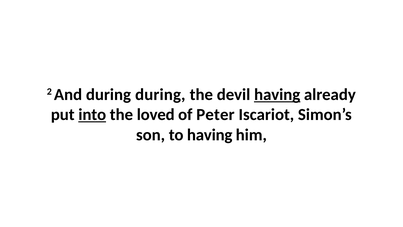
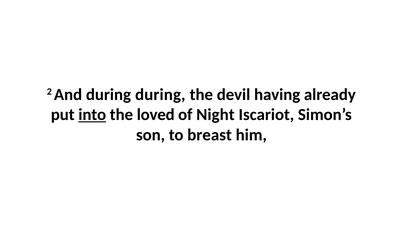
having at (277, 94) underline: present -> none
Peter: Peter -> Night
to having: having -> breast
